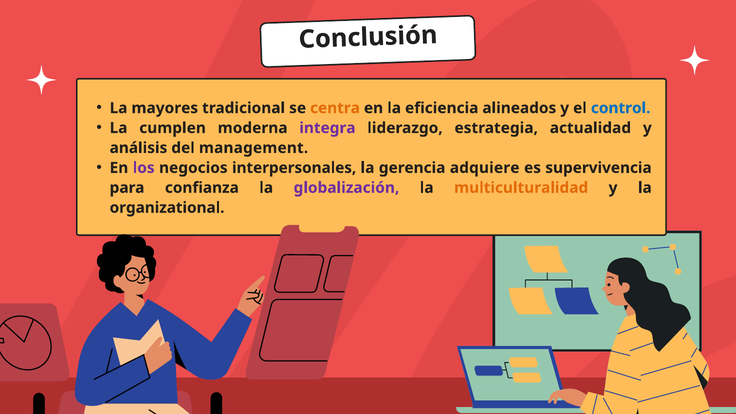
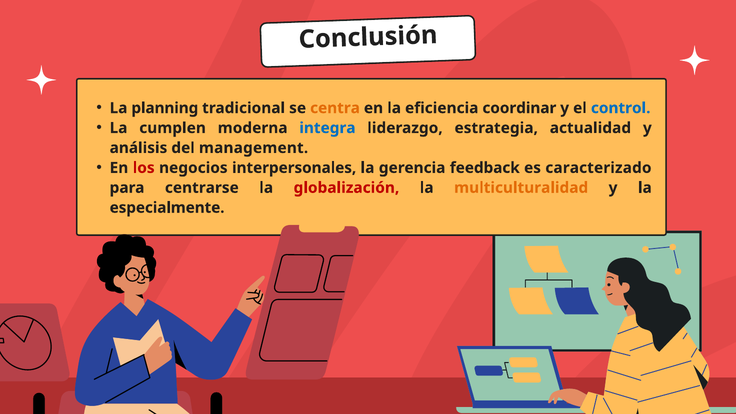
mayores: mayores -> planning
alineados: alineados -> coordinar
integra colour: purple -> blue
los colour: purple -> red
adquiere: adquiere -> feedback
supervivencia: supervivencia -> caracterizado
confianza: confianza -> centrarse
globalización colour: purple -> red
organizational: organizational -> especialmente
